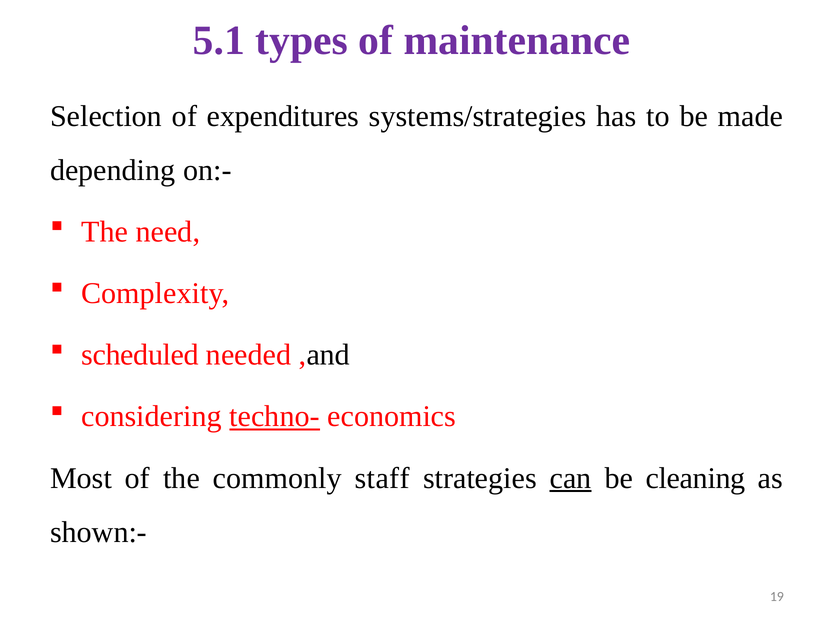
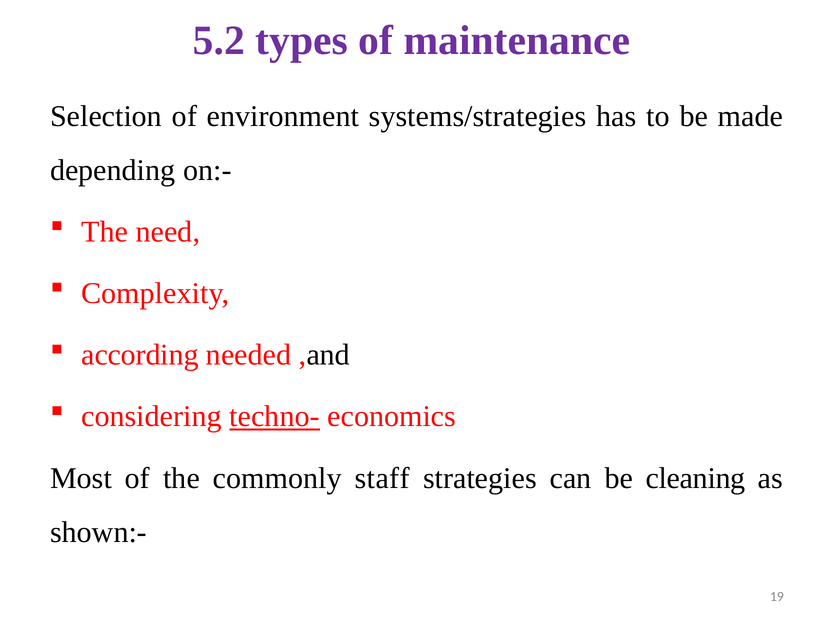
5.1: 5.1 -> 5.2
expenditures: expenditures -> environment
scheduled: scheduled -> according
can underline: present -> none
